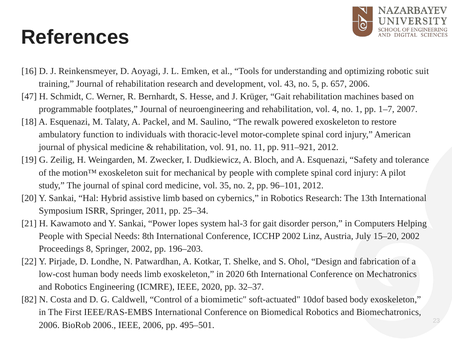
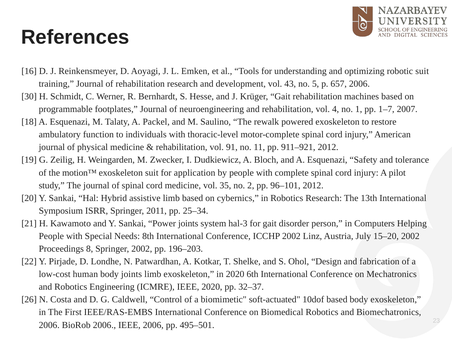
47: 47 -> 30
mechanical: mechanical -> application
Power lopes: lopes -> joints
body needs: needs -> joints
82: 82 -> 26
